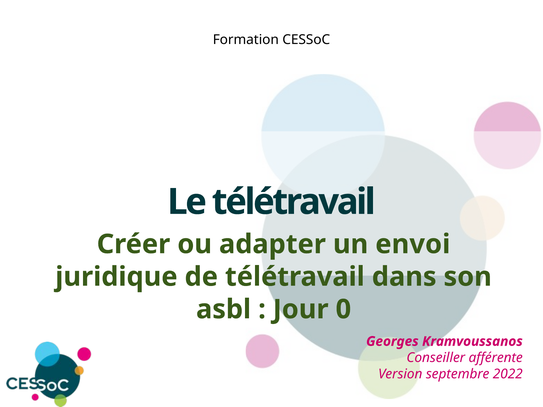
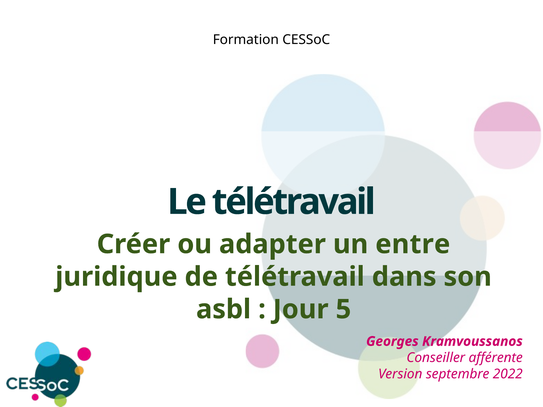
envoi: envoi -> entre
0: 0 -> 5
